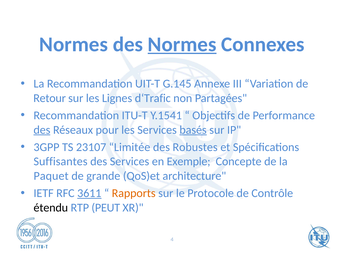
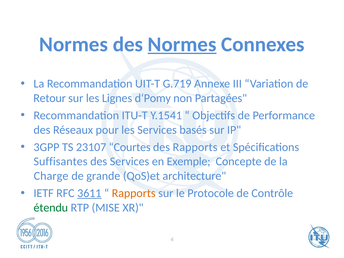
G.145: G.145 -> G.719
d‘Trafic: d‘Trafic -> d‘Pomy
des at (42, 130) underline: present -> none
basés underline: present -> none
Limitée: Limitée -> Courtes
des Robustes: Robustes -> Rapports
Paquet: Paquet -> Charge
étendu colour: black -> green
PEUT: PEUT -> MISE
